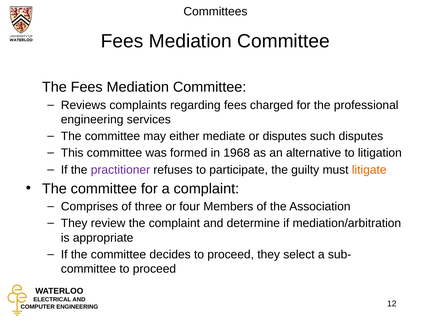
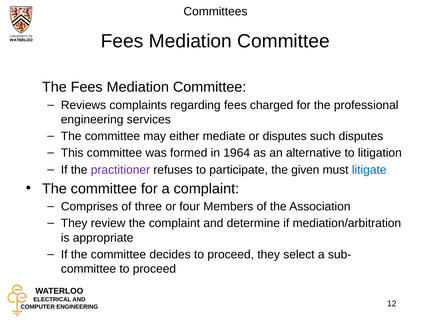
1968: 1968 -> 1964
guilty: guilty -> given
litigate colour: orange -> blue
